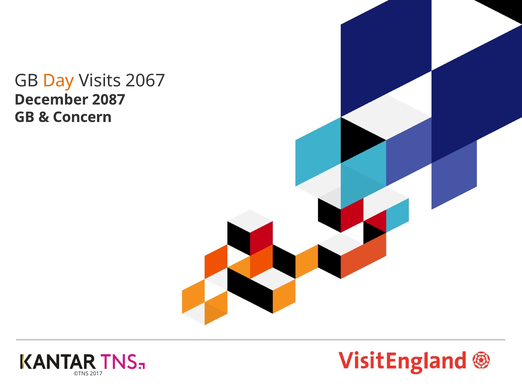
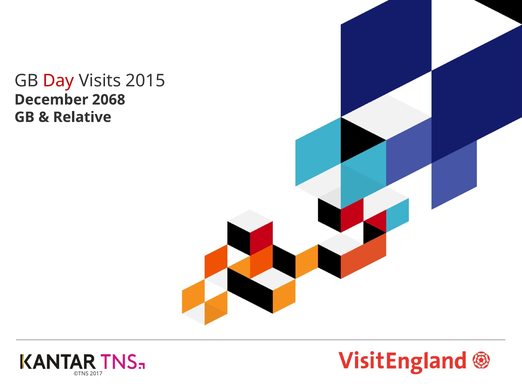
Day colour: orange -> red
2067: 2067 -> 2015
2087: 2087 -> 2068
Concern: Concern -> Relative
